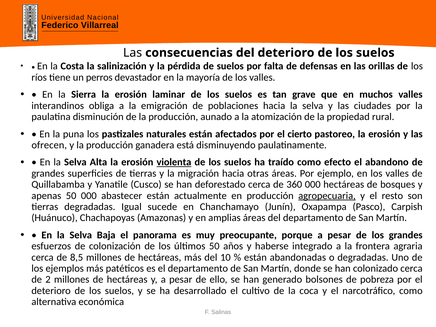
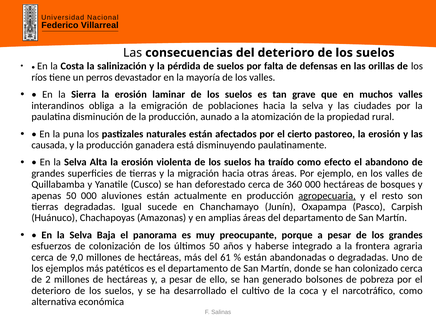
ofrecen: ofrecen -> causada
violenta underline: present -> none
abastecer: abastecer -> aluviones
8,5: 8,5 -> 9,0
10: 10 -> 61
